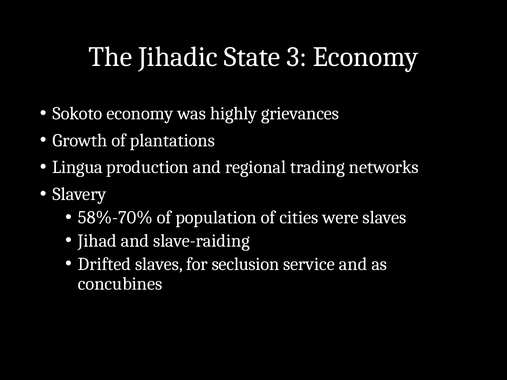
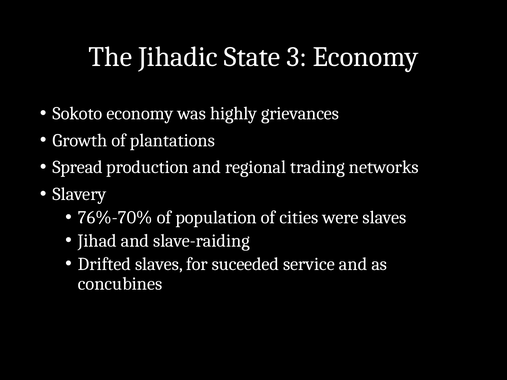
Lingua: Lingua -> Spread
58%-70%: 58%-70% -> 76%-70%
seclusion: seclusion -> suceeded
